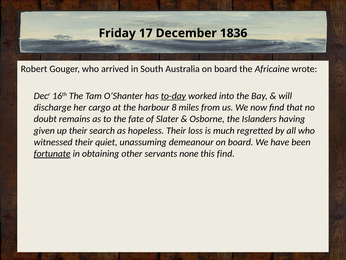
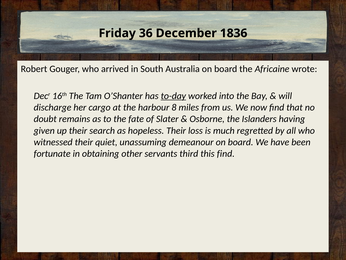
17: 17 -> 36
fortunate underline: present -> none
none: none -> third
